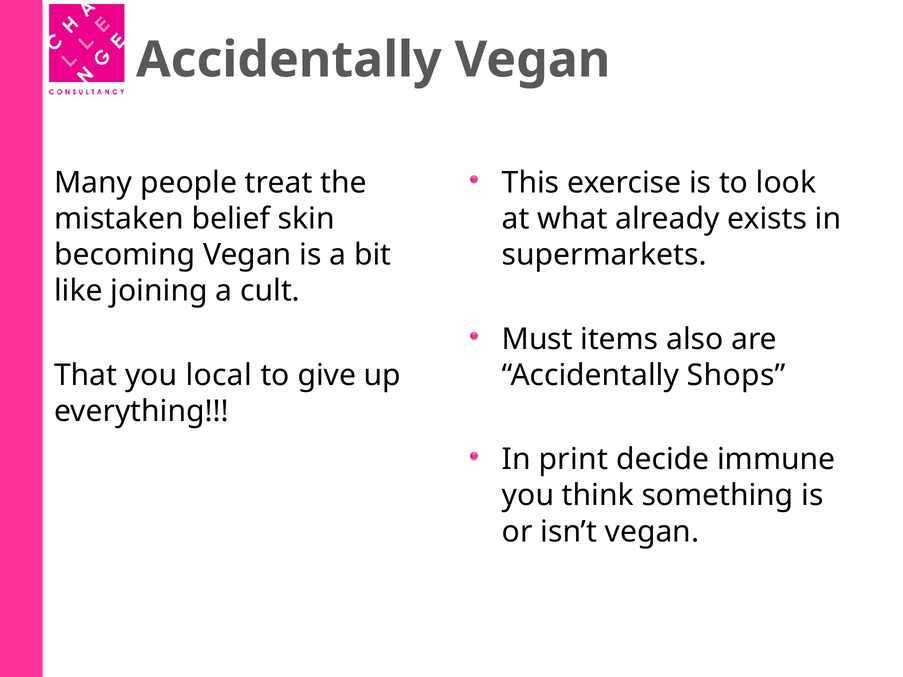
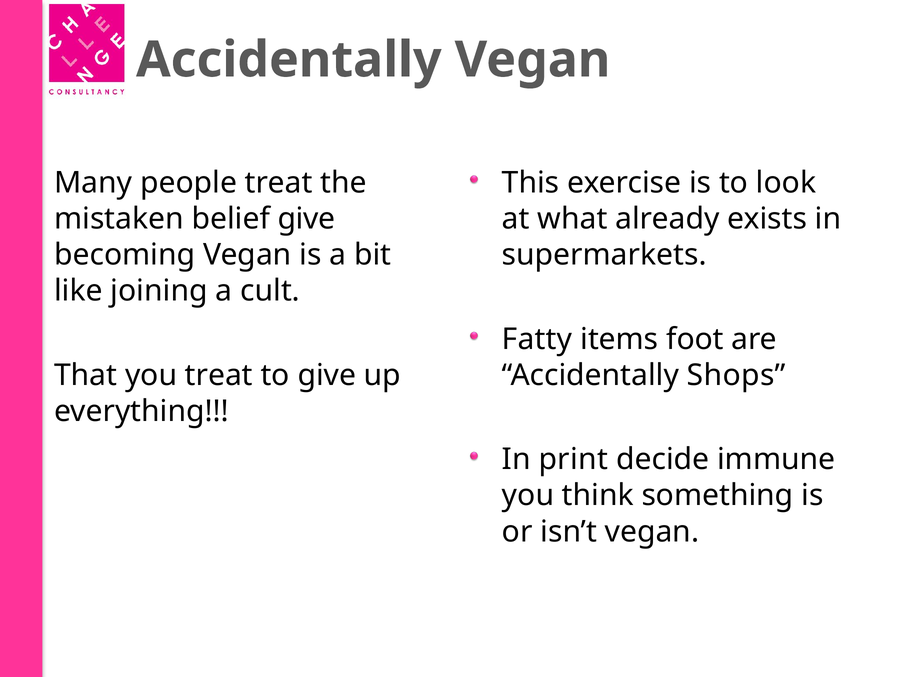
belief skin: skin -> give
Must: Must -> Fatty
also: also -> foot
you local: local -> treat
